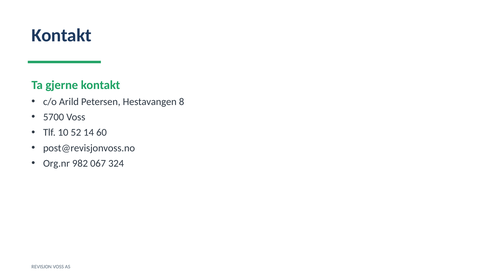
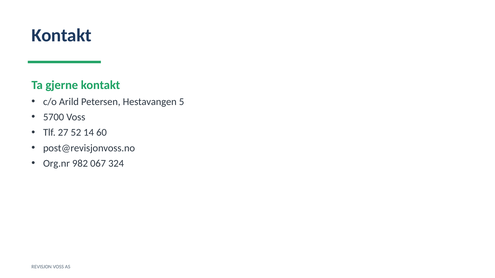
8: 8 -> 5
10: 10 -> 27
